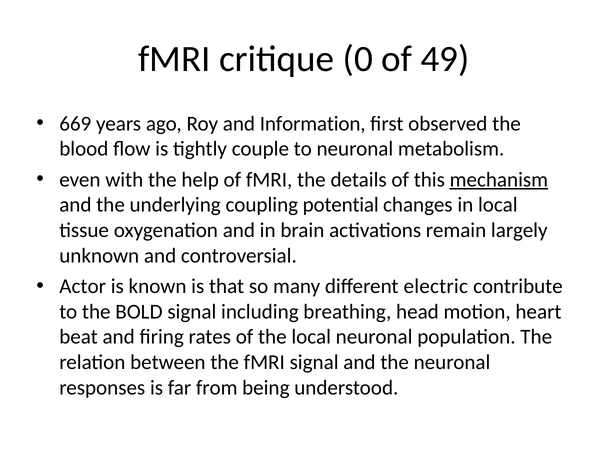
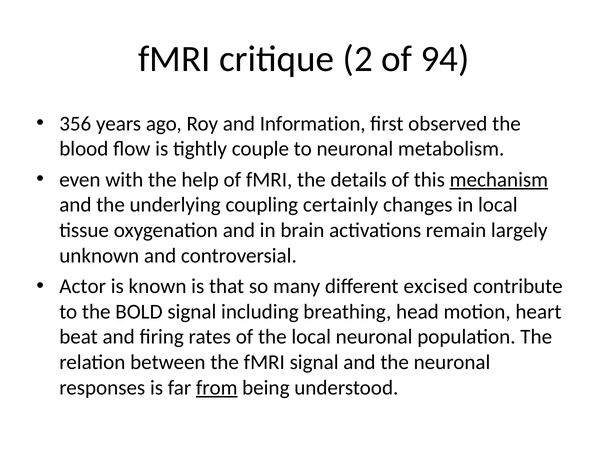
0: 0 -> 2
49: 49 -> 94
669: 669 -> 356
potential: potential -> certainly
electric: electric -> excised
from underline: none -> present
